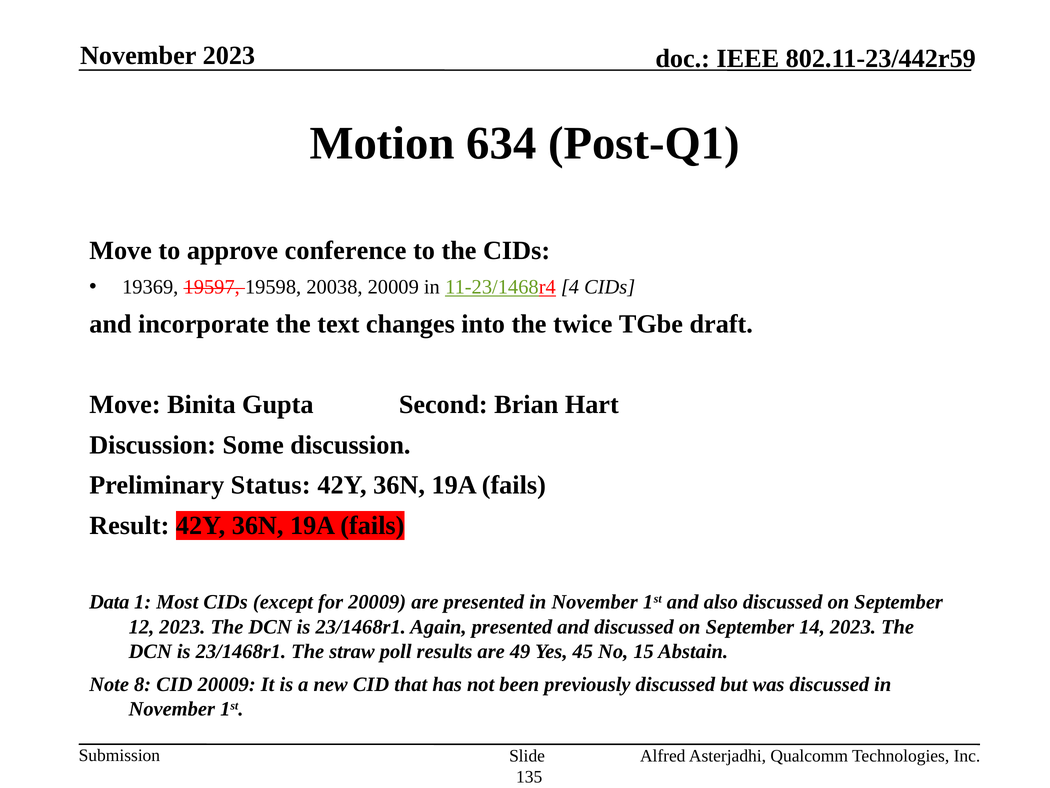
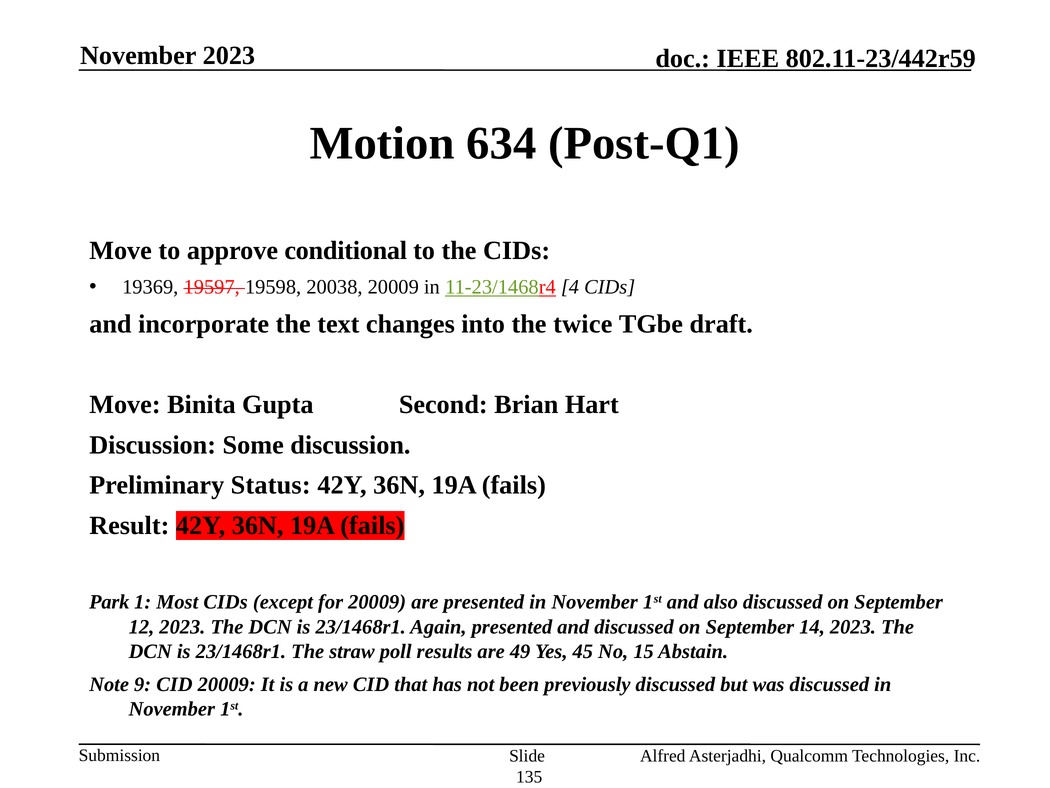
conference: conference -> conditional
Data: Data -> Park
8: 8 -> 9
